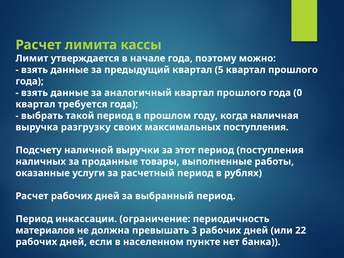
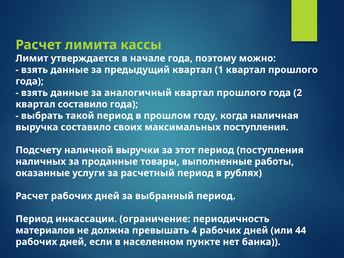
5: 5 -> 1
0: 0 -> 2
квартал требуется: требуется -> составило
выручка разгрузку: разгрузку -> составило
3: 3 -> 4
22: 22 -> 44
